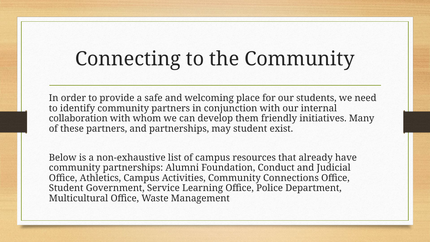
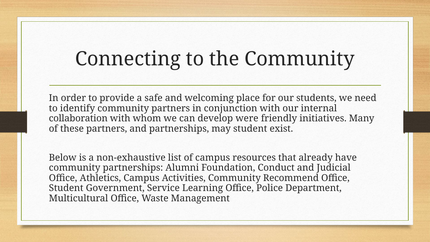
them: them -> were
Connections: Connections -> Recommend
